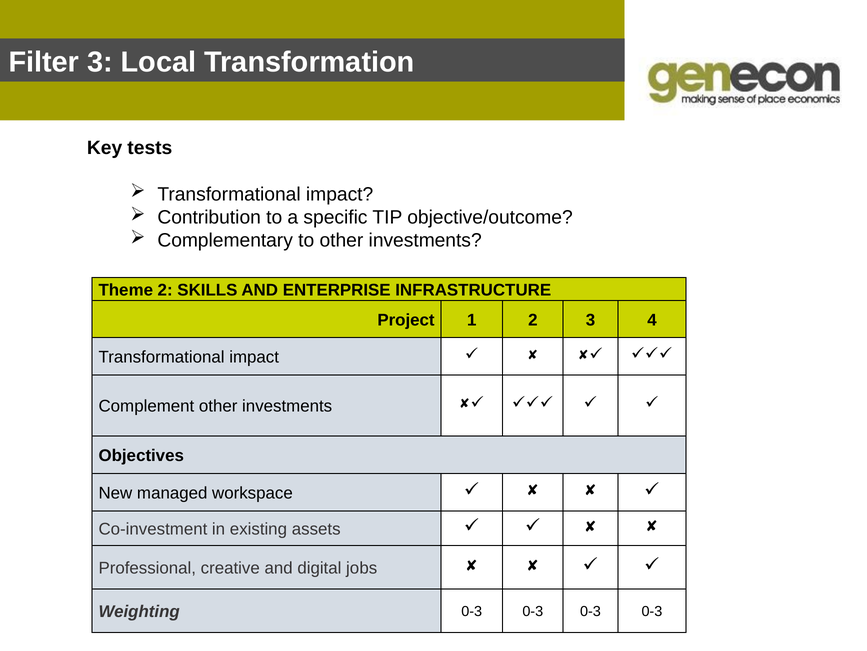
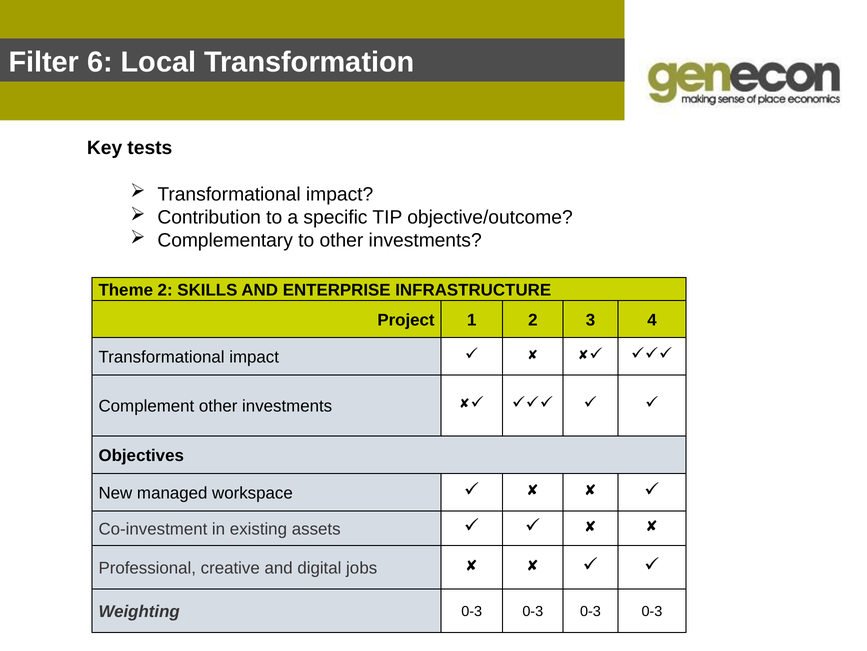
Filter 3: 3 -> 6
